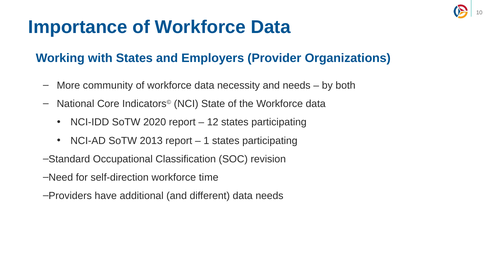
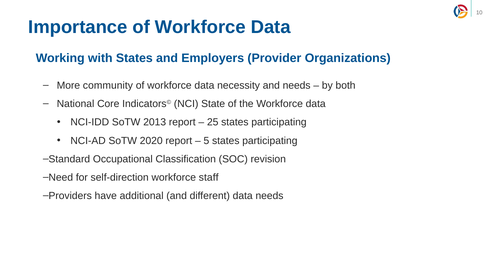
2020: 2020 -> 2013
12: 12 -> 25
2013: 2013 -> 2020
1: 1 -> 5
time: time -> staff
